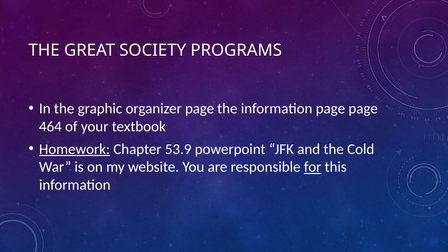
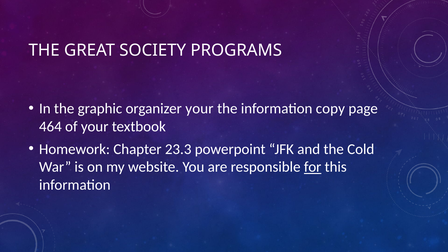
organizer page: page -> your
information page: page -> copy
Homework underline: present -> none
53.9: 53.9 -> 23.3
